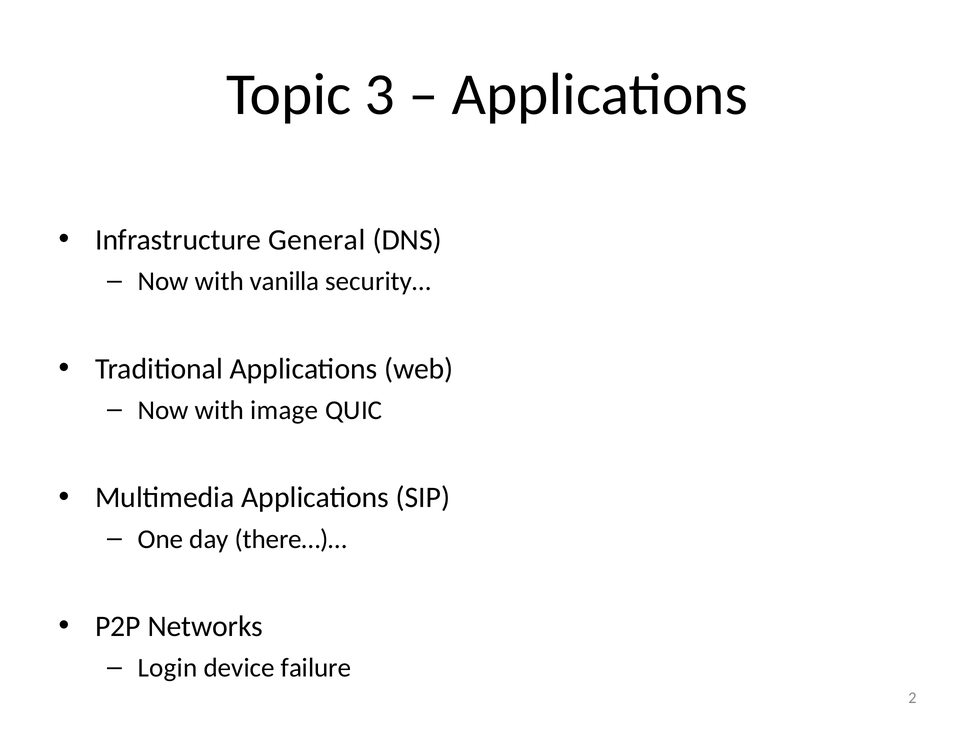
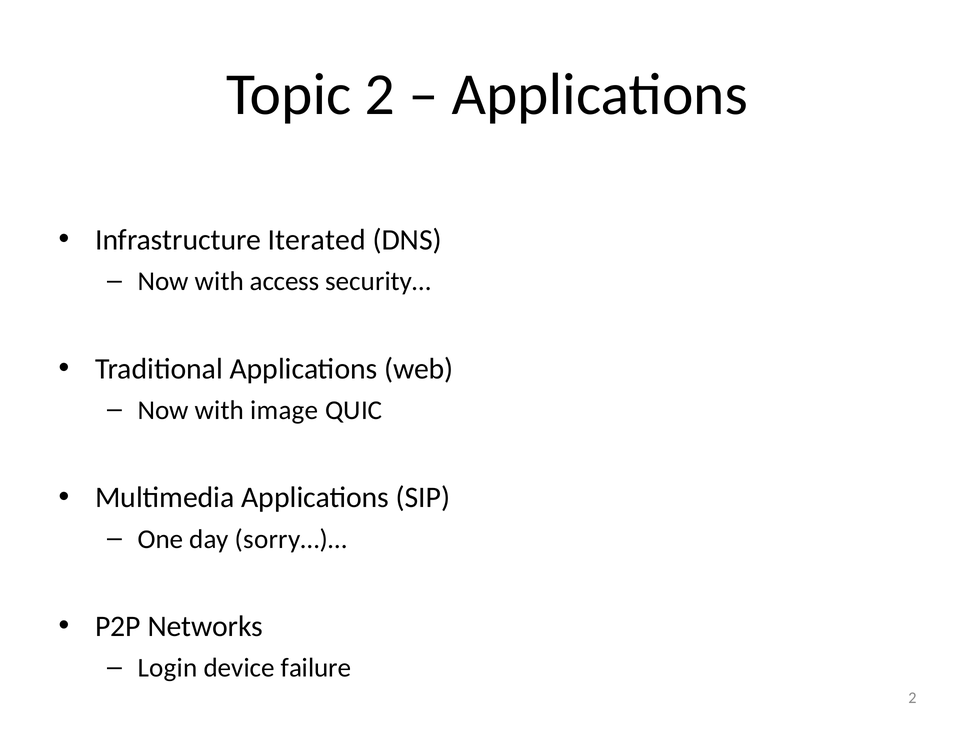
Topic 3: 3 -> 2
General: General -> Iterated
vanilla: vanilla -> access
there…)…: there…)… -> sorry…)…
